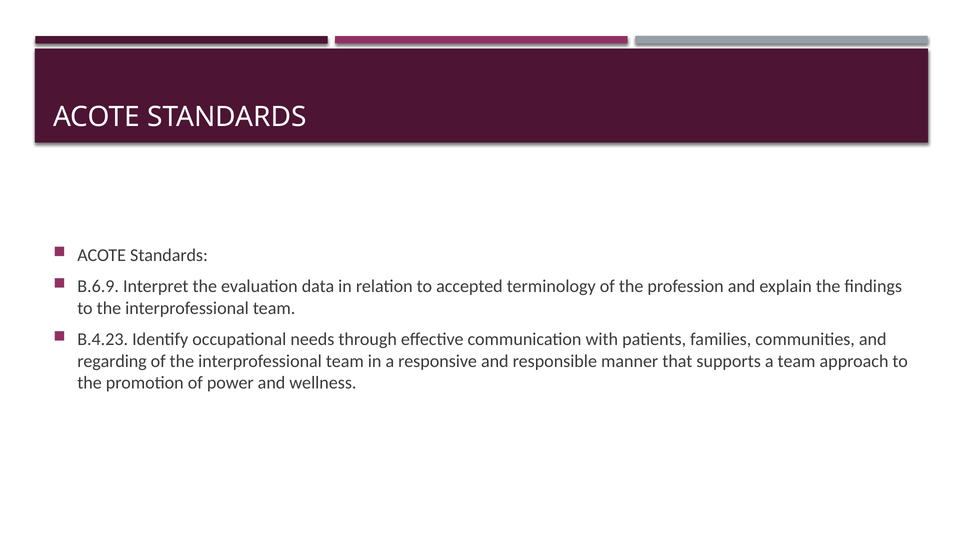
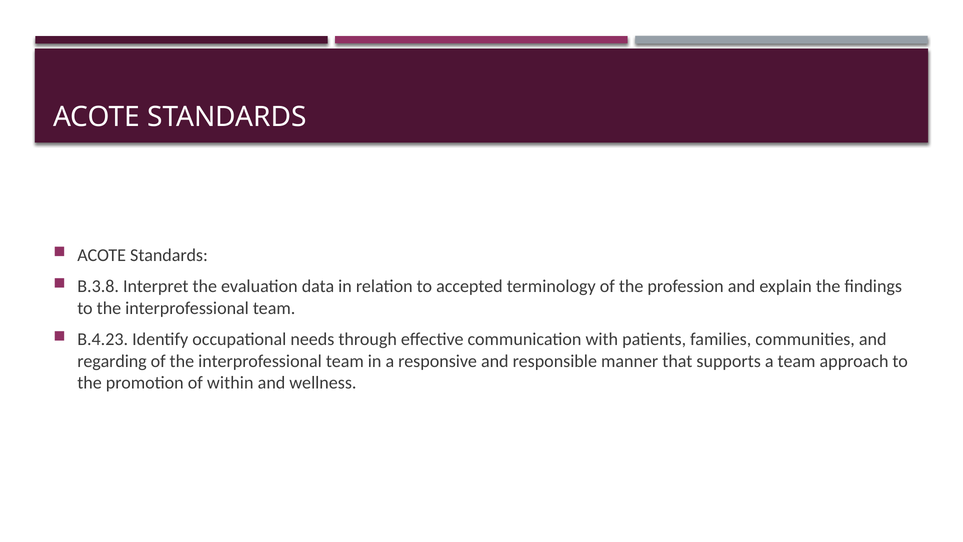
B.6.9: B.6.9 -> B.3.8
power: power -> within
